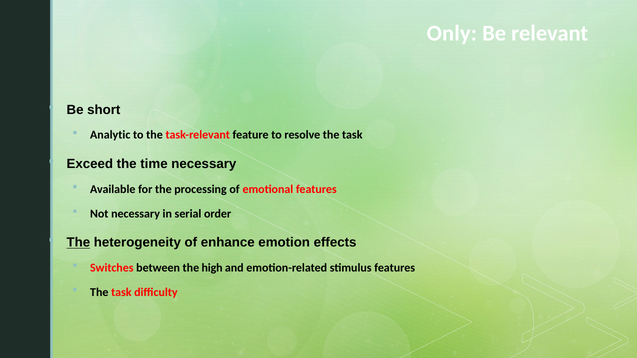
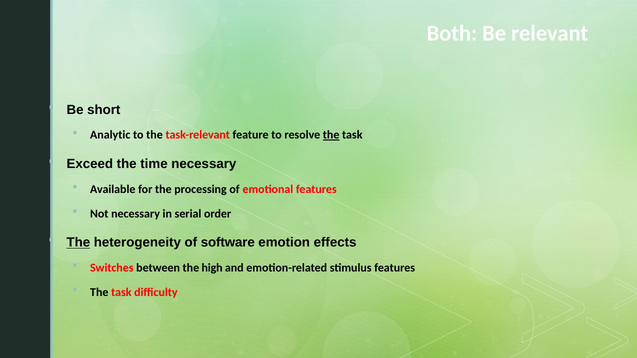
Only: Only -> Both
the at (331, 135) underline: none -> present
enhance: enhance -> software
